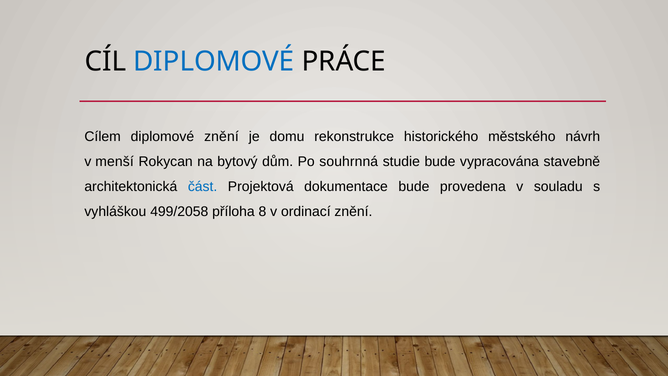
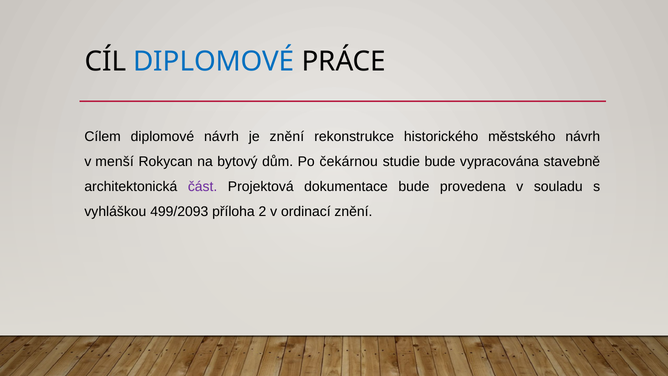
diplomové znění: znění -> návrh
je domu: domu -> znění
souhrnná: souhrnná -> čekárnou
část colour: blue -> purple
499/2058: 499/2058 -> 499/2093
8: 8 -> 2
